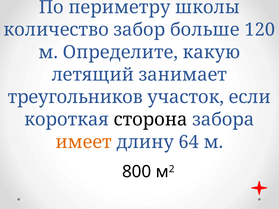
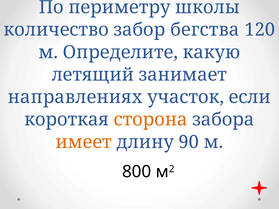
больше: больше -> бегства
треугольников: треугольников -> направлениях
сторона colour: black -> orange
64: 64 -> 90
